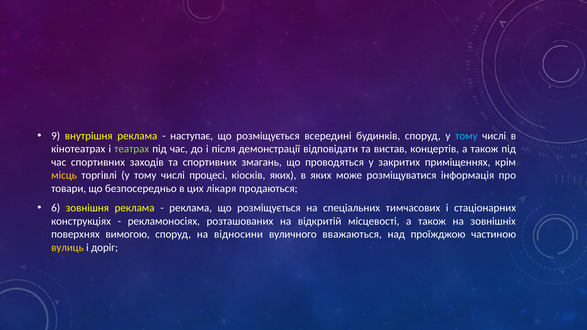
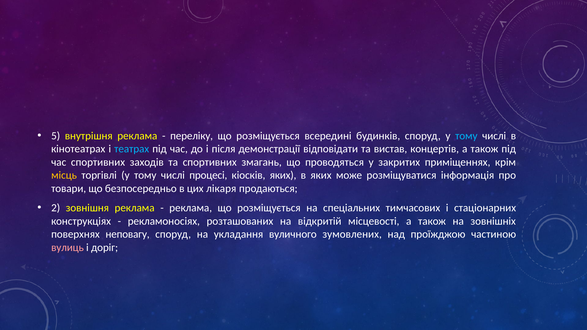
9: 9 -> 5
наступає: наступає -> переліку
театрах colour: light green -> light blue
6: 6 -> 2
вимогою: вимогою -> неповагу
відносини: відносини -> укладання
вважаються: вважаються -> зумовлених
вулиць colour: yellow -> pink
